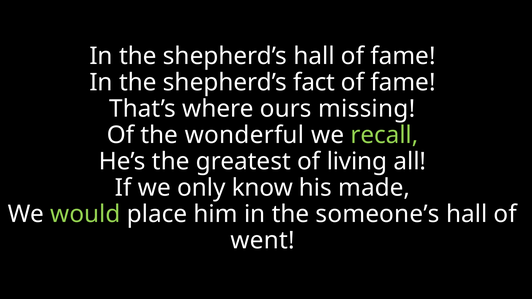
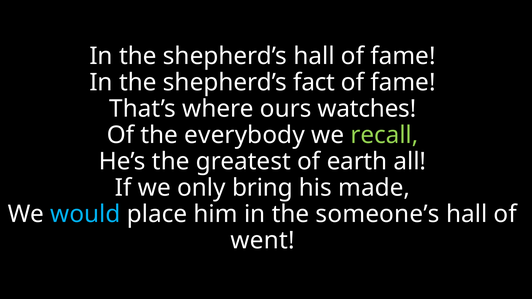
missing: missing -> watches
wonderful: wonderful -> everybody
living: living -> earth
know: know -> bring
would colour: light green -> light blue
